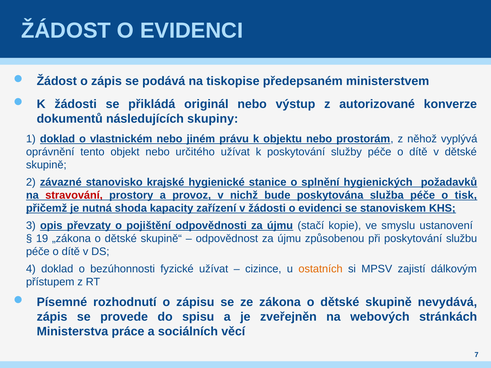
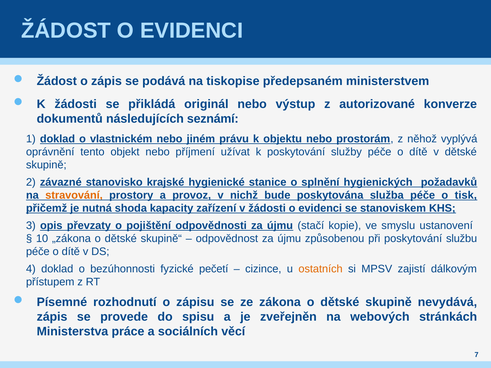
skupiny: skupiny -> seznámí
určitého: určitého -> příjmení
stravování colour: red -> orange
19: 19 -> 10
fyzické užívat: užívat -> pečetí
